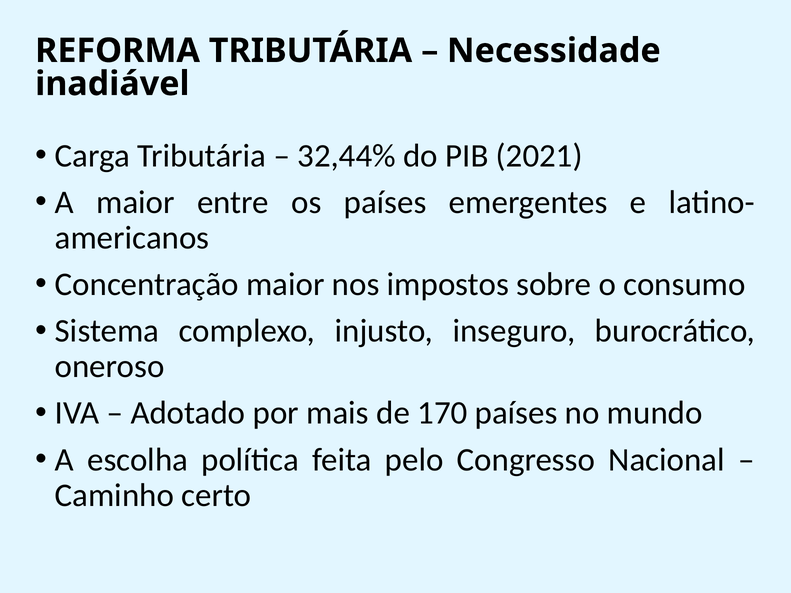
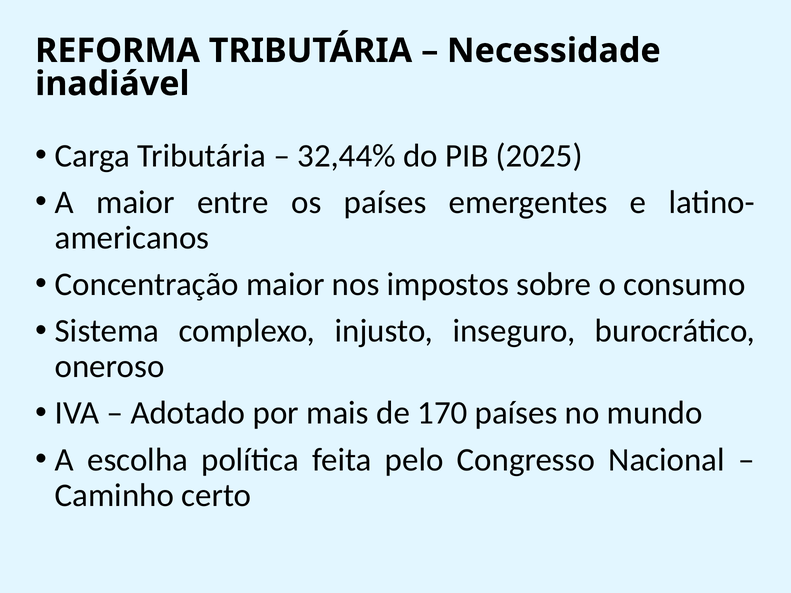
2021: 2021 -> 2025
